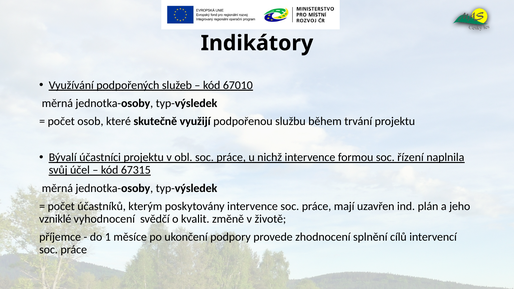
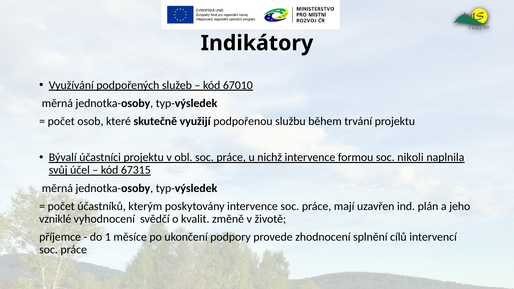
řízení: řízení -> nikoli
